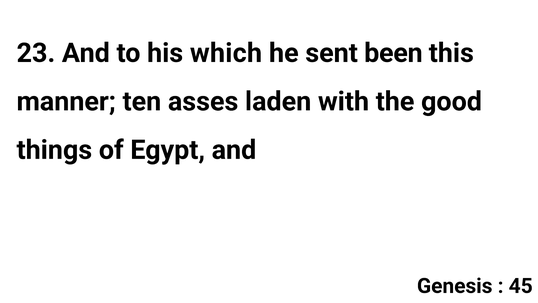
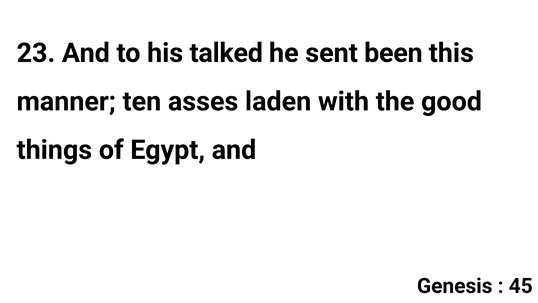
which: which -> talked
